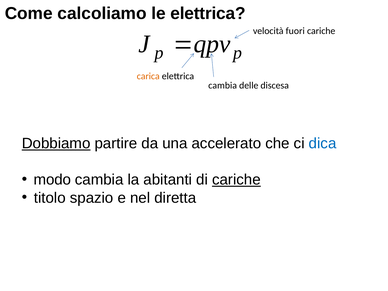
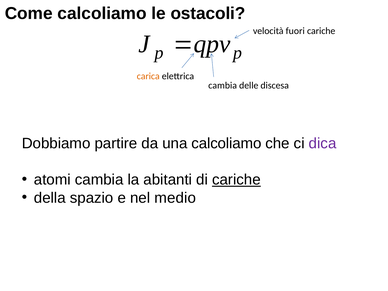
le elettrica: elettrica -> ostacoli
Dobbiamo underline: present -> none
una accelerato: accelerato -> calcoliamo
dica colour: blue -> purple
modo: modo -> atomi
titolo: titolo -> della
diretta: diretta -> medio
